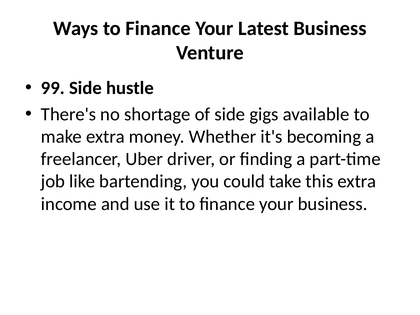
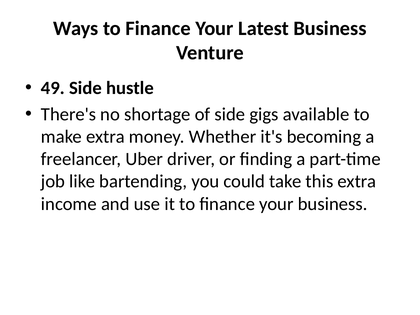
99: 99 -> 49
